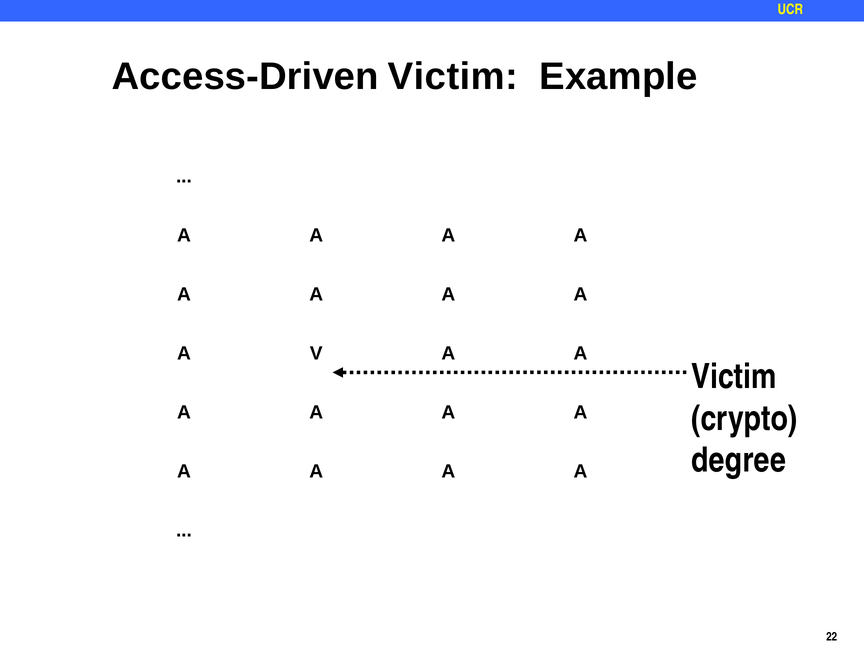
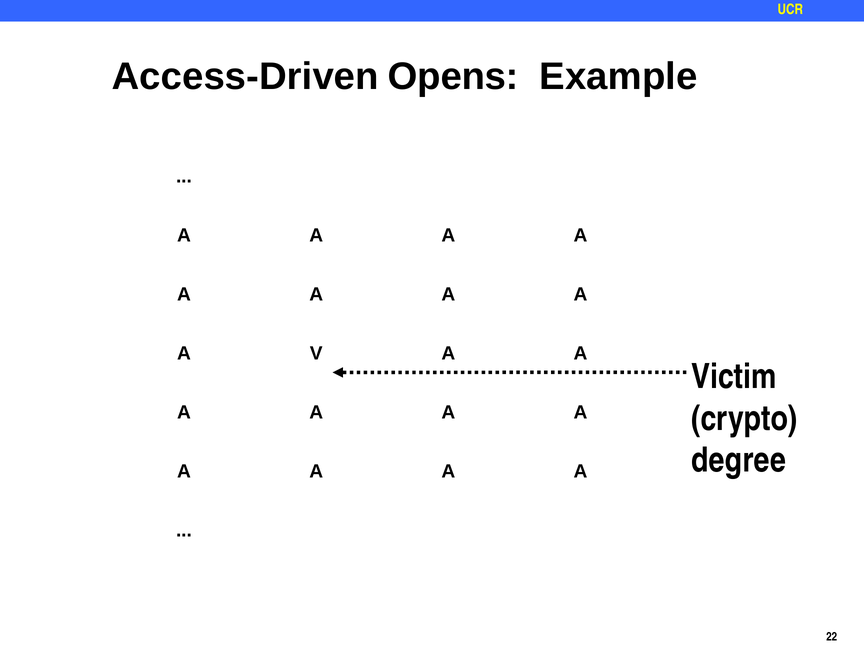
Access-Driven Victim: Victim -> Opens
